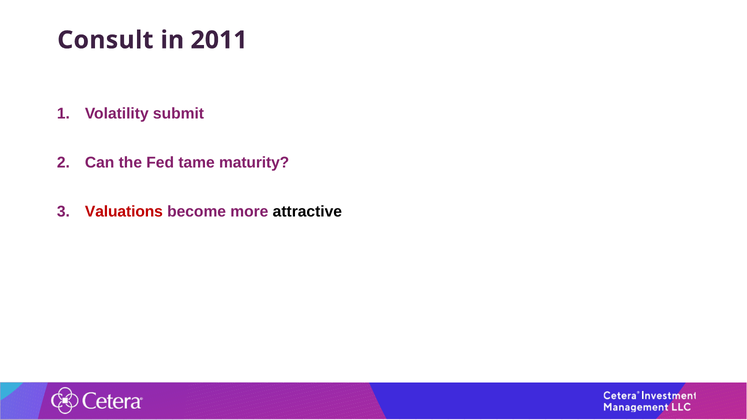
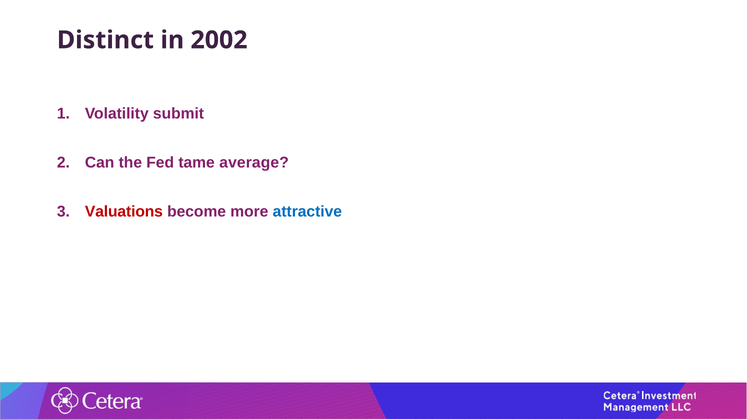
Consult: Consult -> Distinct
2011: 2011 -> 2002
maturity: maturity -> average
attractive colour: black -> blue
